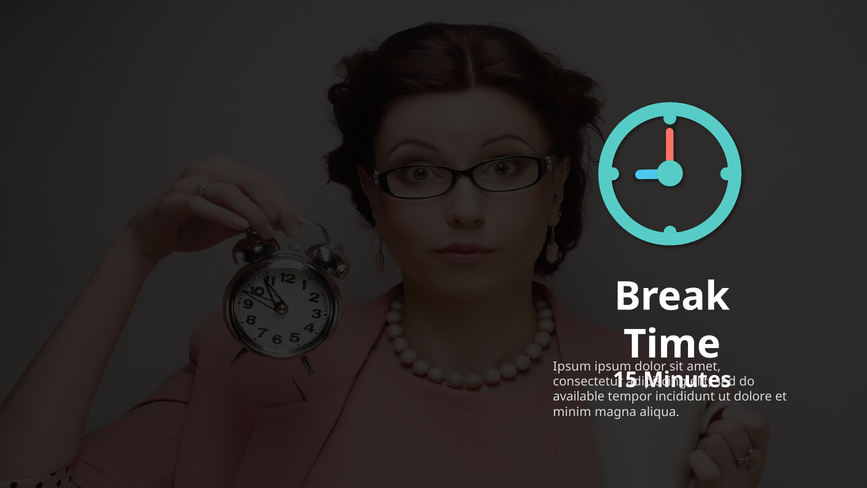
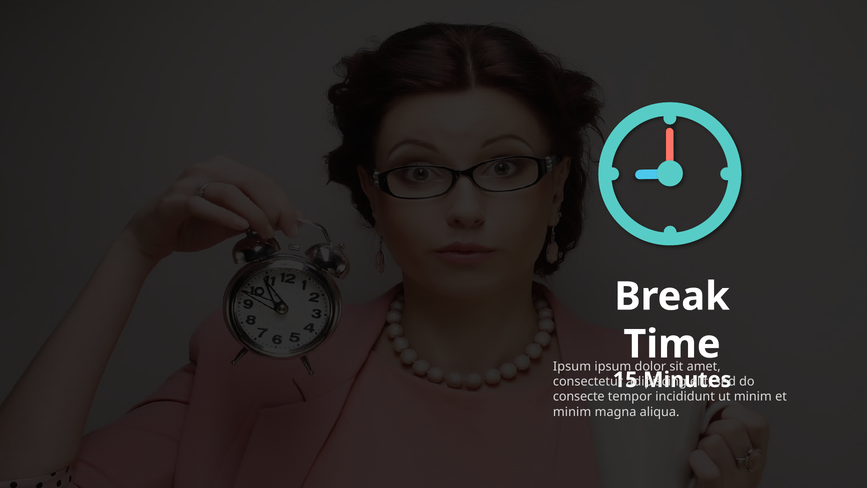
available: available -> consecte
dolore at (753, 397): dolore -> minim
